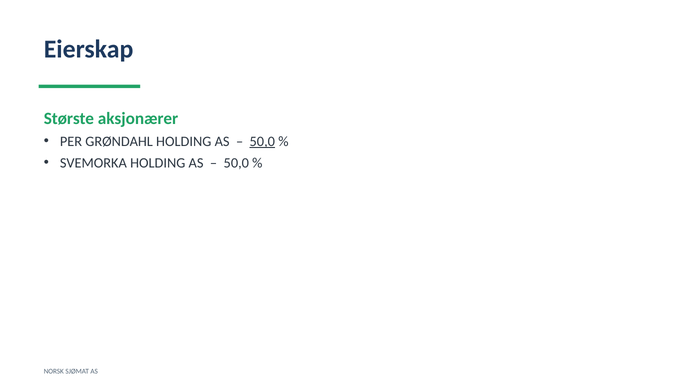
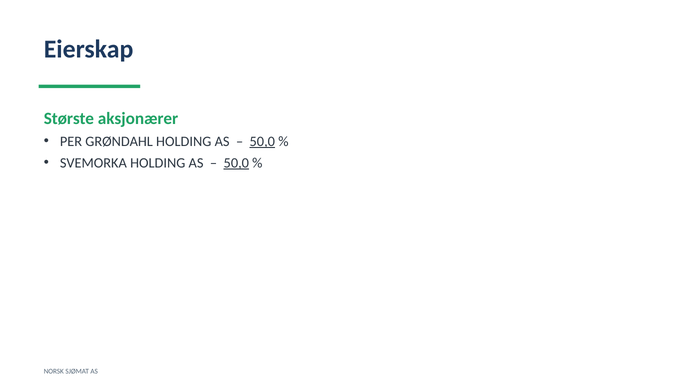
50,0 at (236, 163) underline: none -> present
